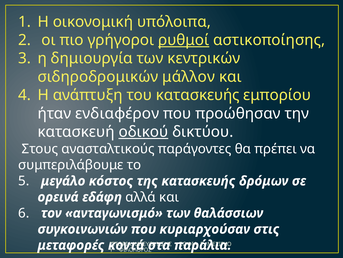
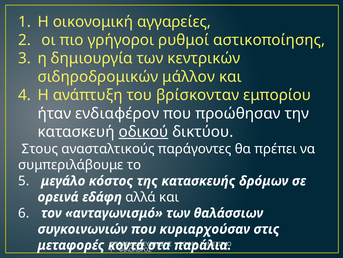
υπόλοιπα: υπόλοιπα -> αγγαρείες
ρυθμοί underline: present -> none
του κατασκευής: κατασκευής -> βρίσκονταν
